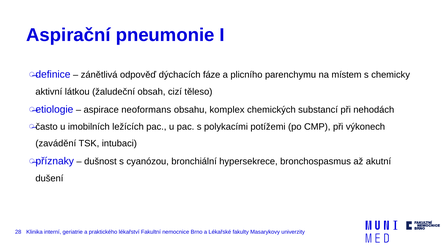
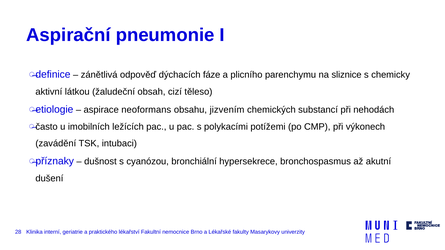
místem: místem -> sliznice
komplex: komplex -> jizvením
